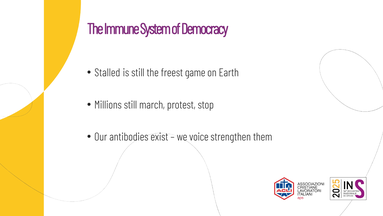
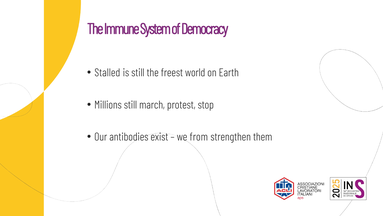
game: game -> world
voice: voice -> from
